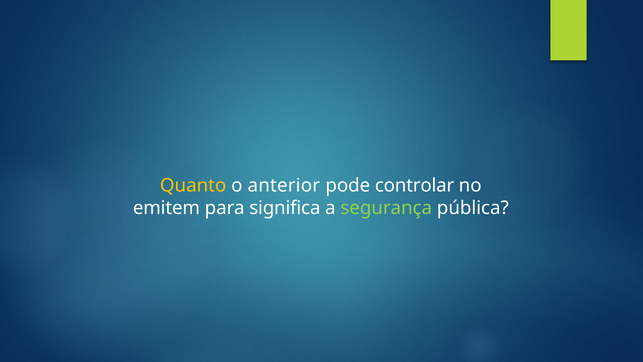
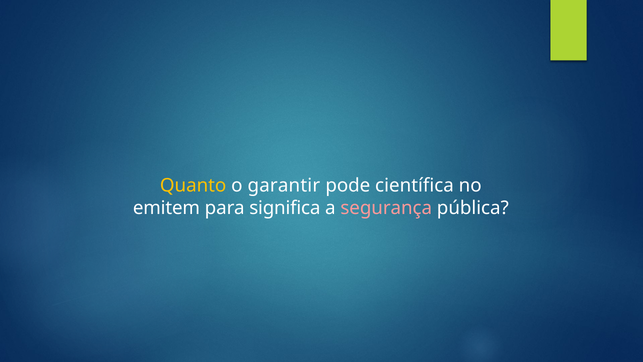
anterior: anterior -> garantir
controlar: controlar -> científica
segurança colour: light green -> pink
